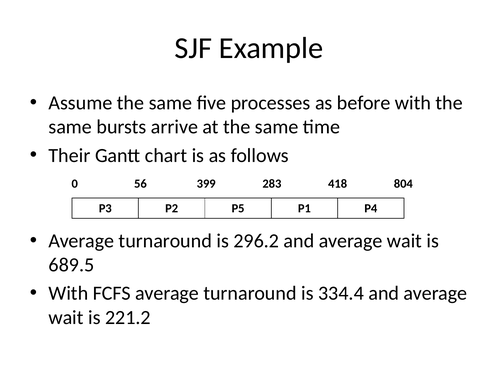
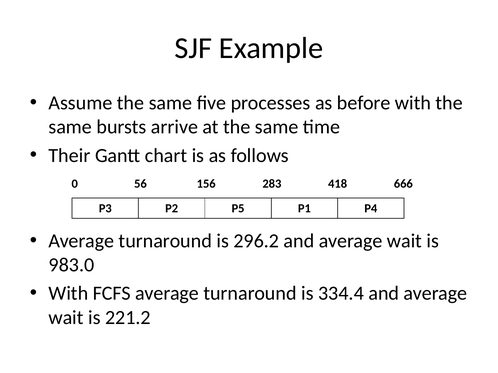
399: 399 -> 156
804: 804 -> 666
689.5: 689.5 -> 983.0
